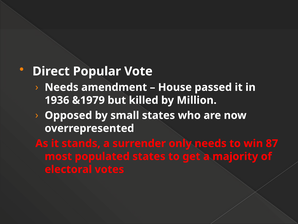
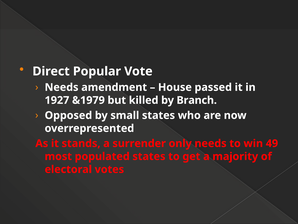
1936: 1936 -> 1927
Million: Million -> Branch
87: 87 -> 49
